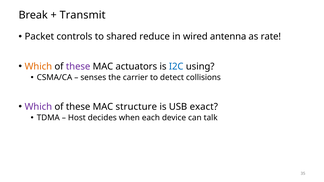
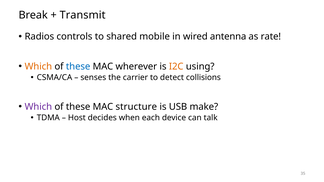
Packet: Packet -> Radios
reduce: reduce -> mobile
these at (78, 67) colour: purple -> blue
actuators: actuators -> wherever
I2C colour: blue -> orange
exact: exact -> make
